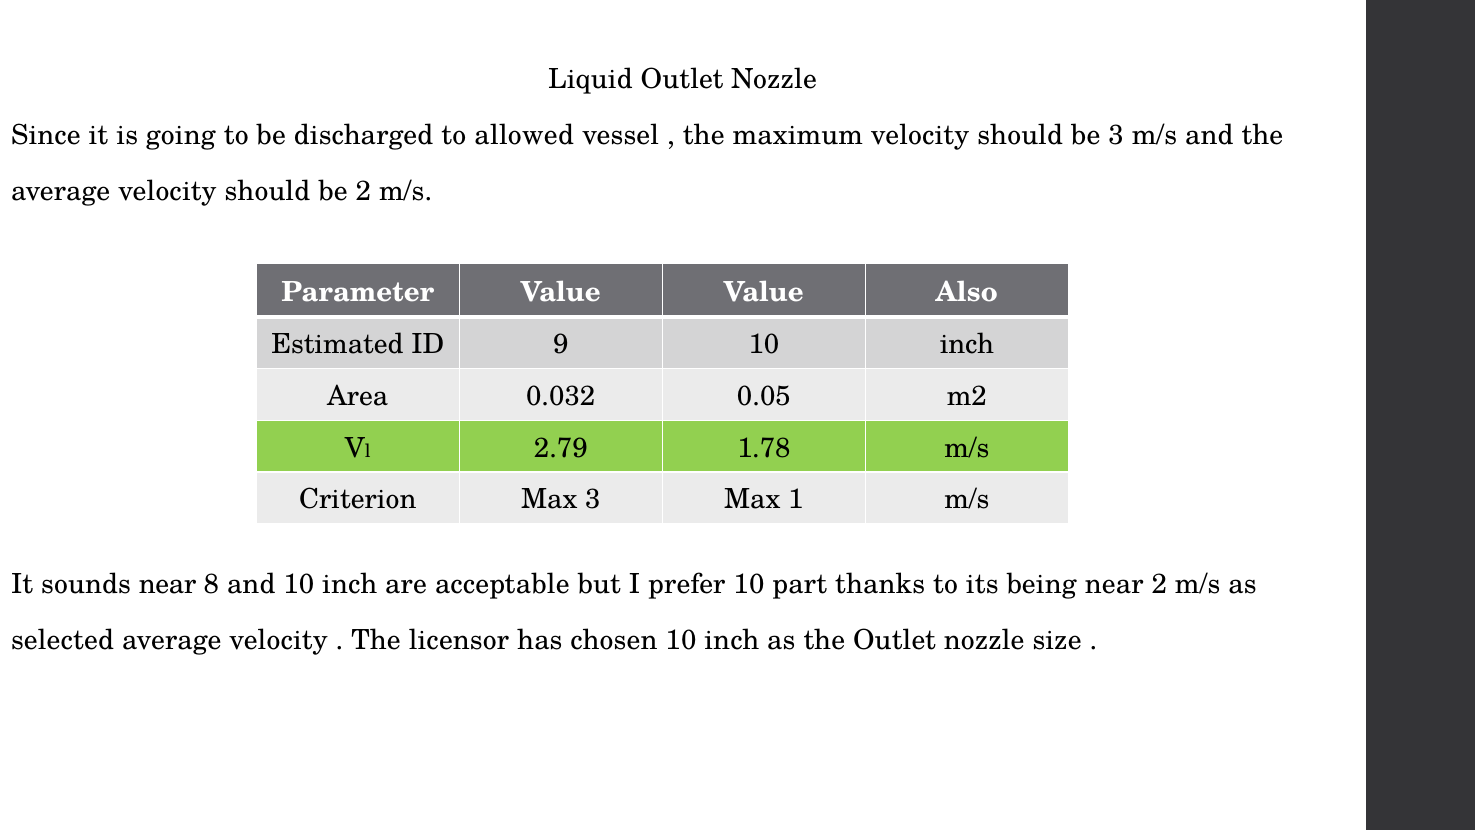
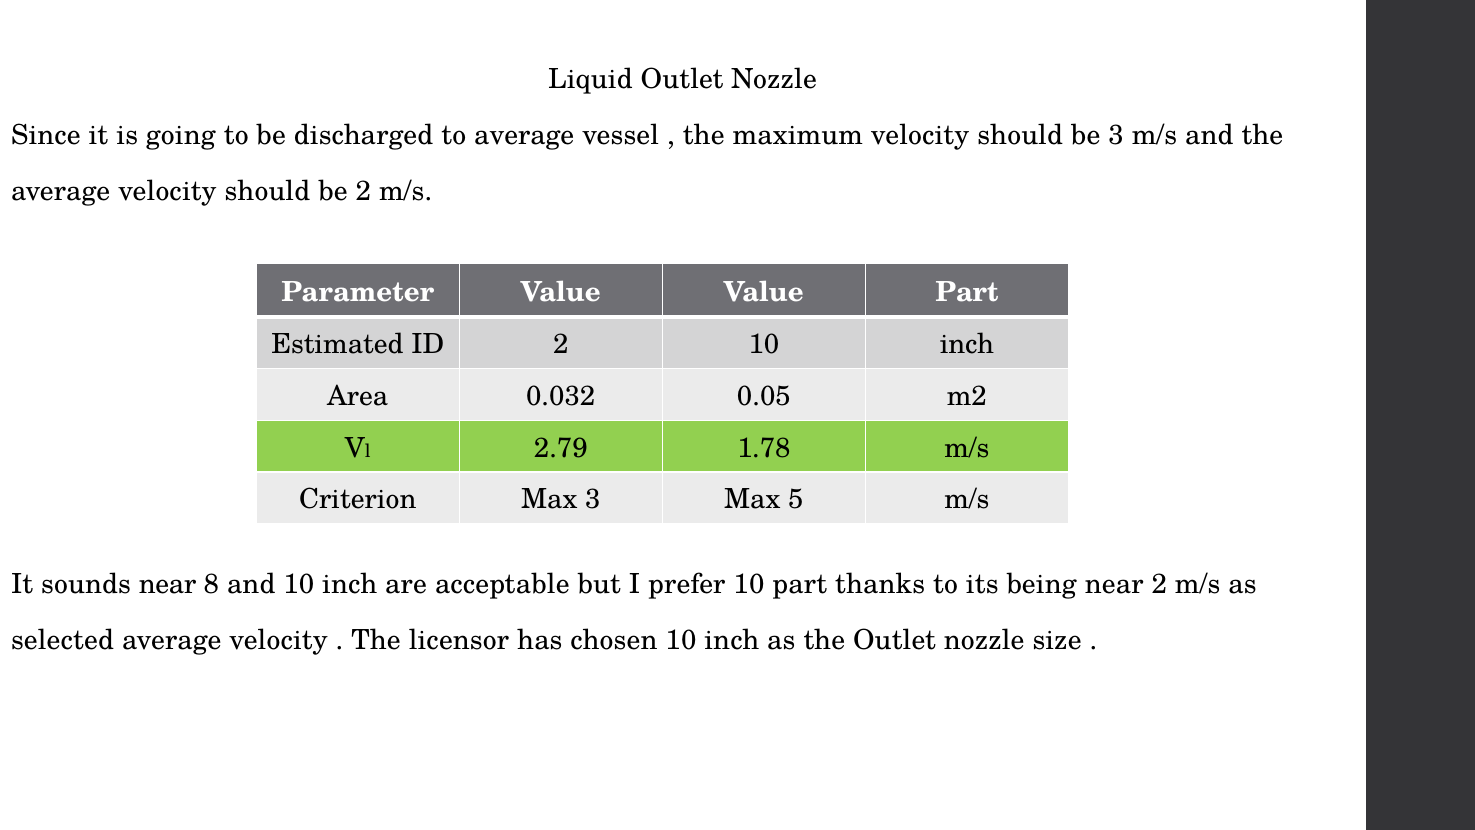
to allowed: allowed -> average
Value Also: Also -> Part
ID 9: 9 -> 2
1: 1 -> 5
